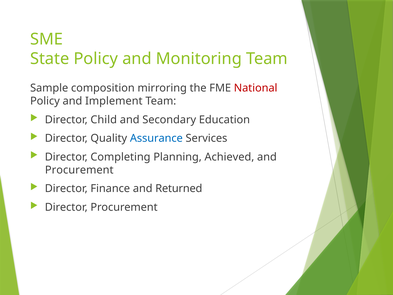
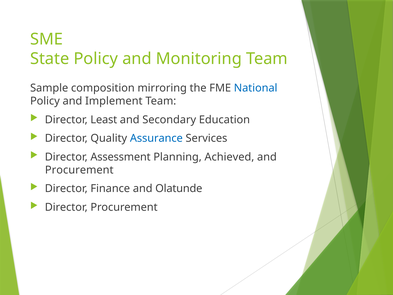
National colour: red -> blue
Child: Child -> Least
Completing: Completing -> Assessment
Returned: Returned -> Olatunde
